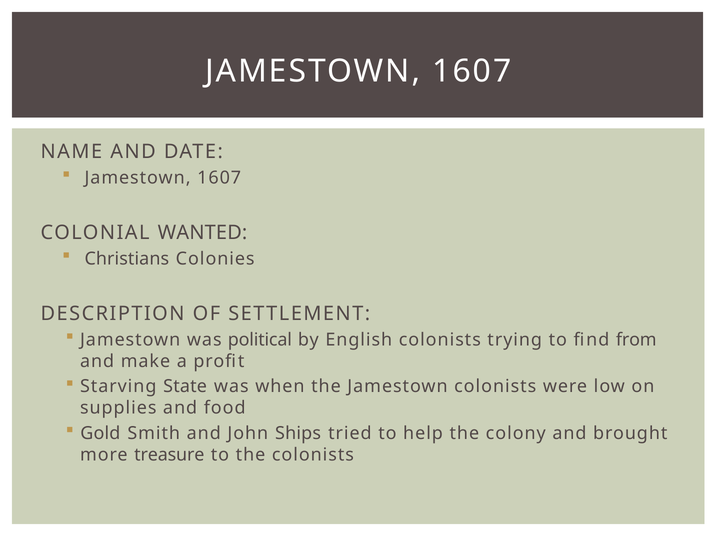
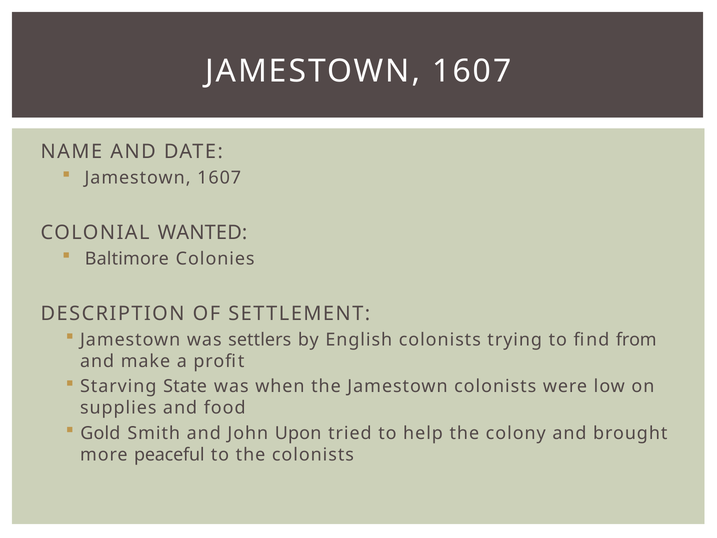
Christians: Christians -> Baltimore
political: political -> settlers
Ships: Ships -> Upon
treasure: treasure -> peaceful
